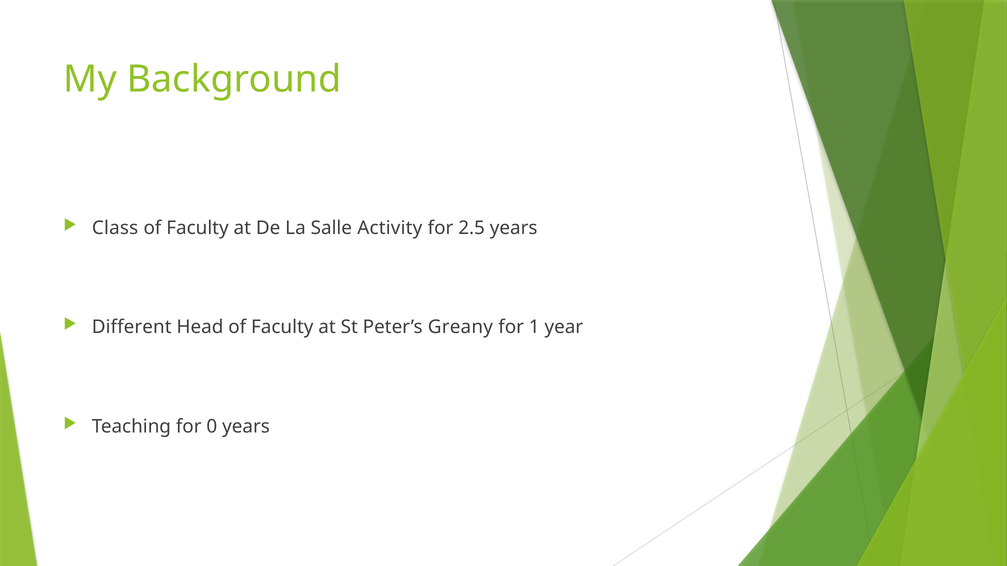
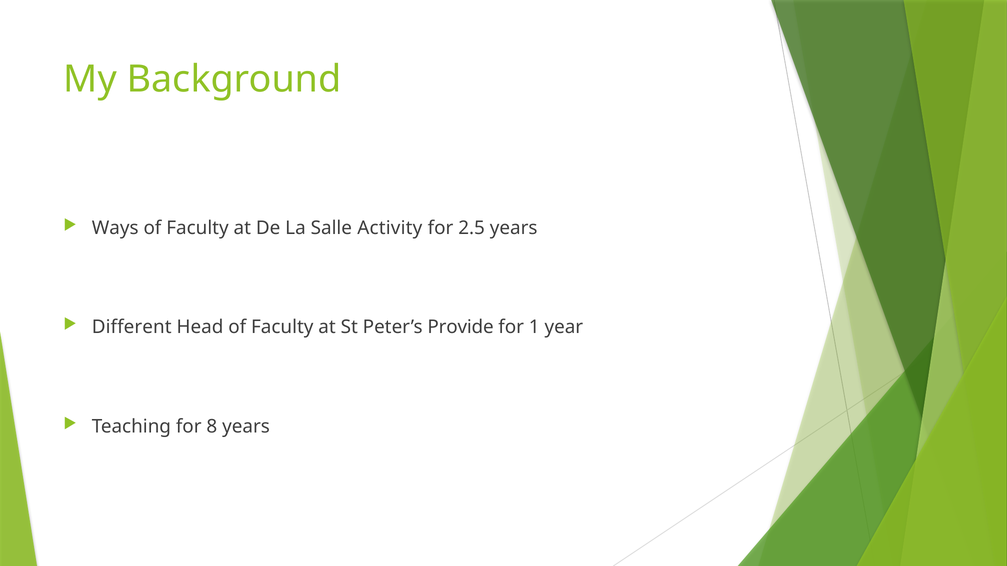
Class: Class -> Ways
Greany: Greany -> Provide
0: 0 -> 8
